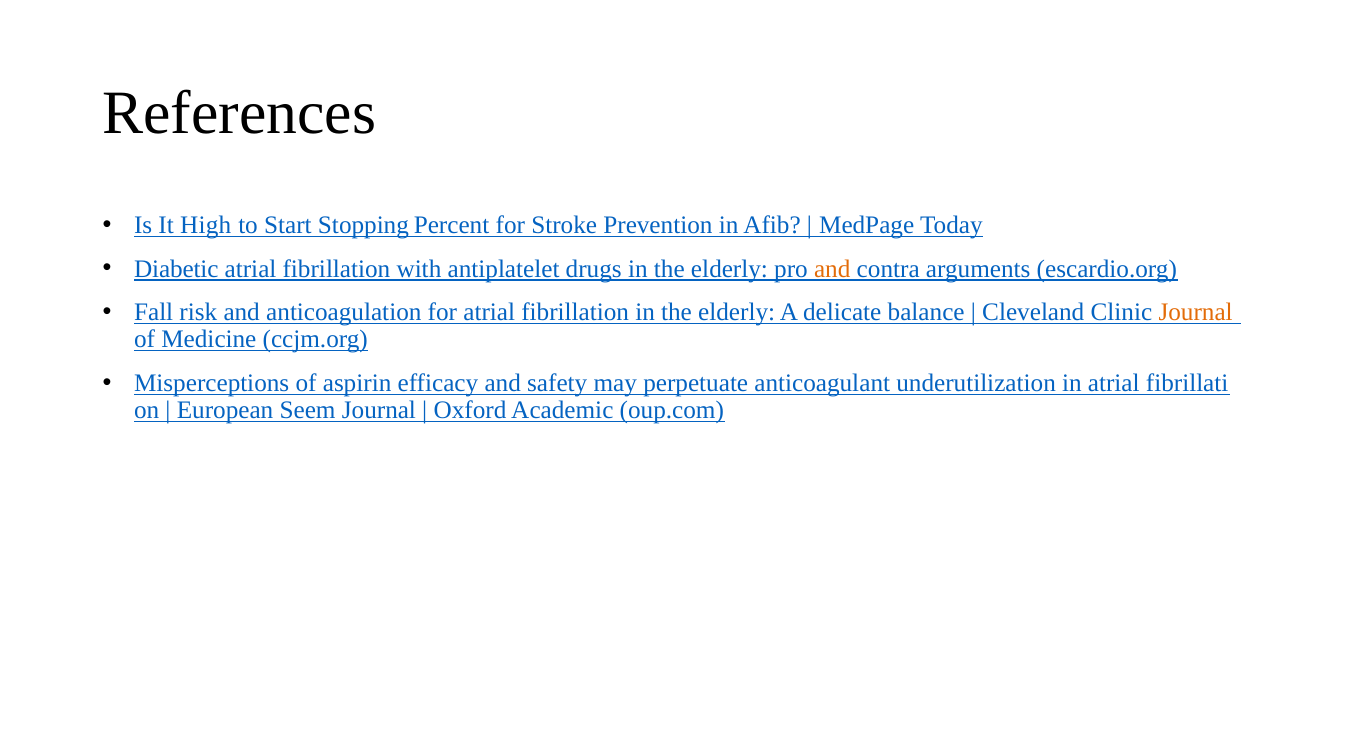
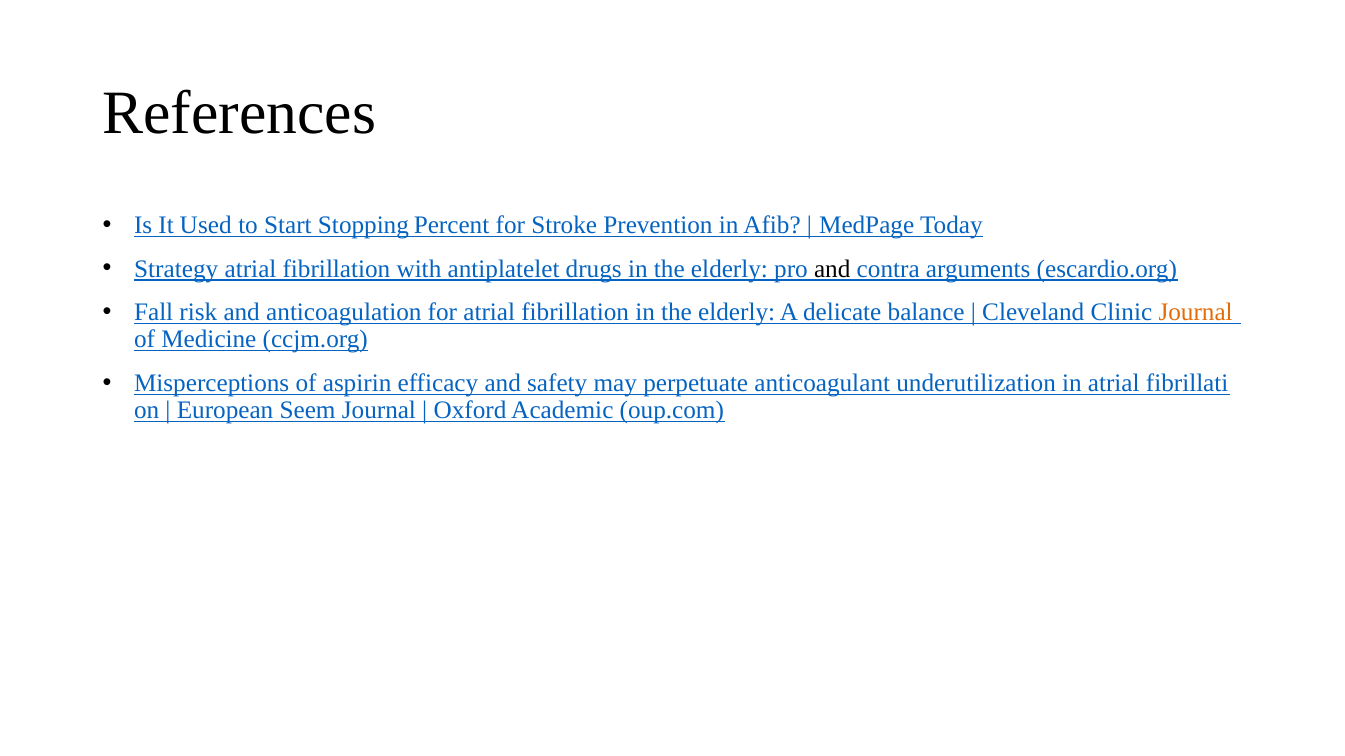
High: High -> Used
Diabetic: Diabetic -> Strategy
and at (832, 269) colour: orange -> black
